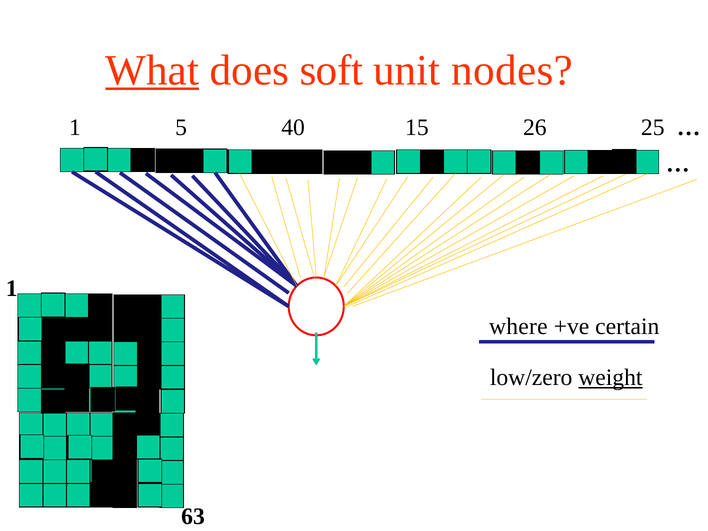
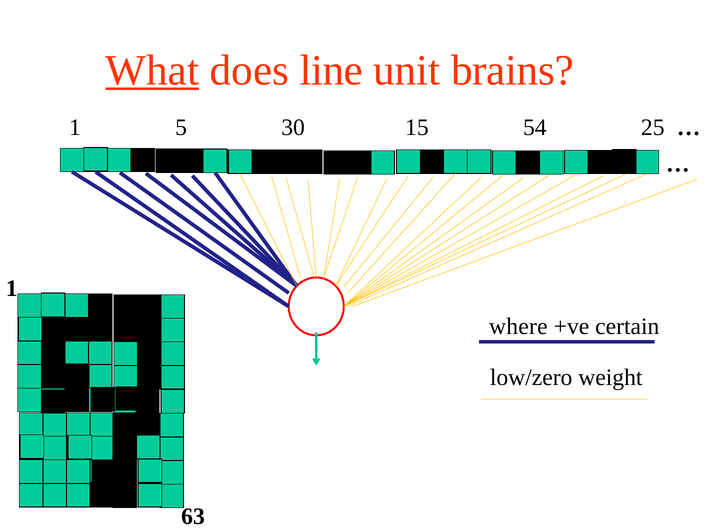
soft: soft -> line
nodes: nodes -> brains
40: 40 -> 30
26: 26 -> 54
weight underline: present -> none
